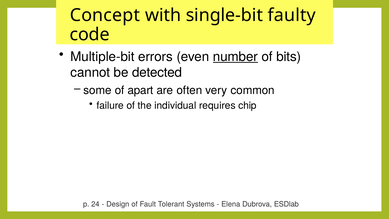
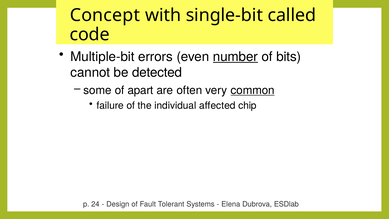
faulty: faulty -> called
common underline: none -> present
requires: requires -> affected
